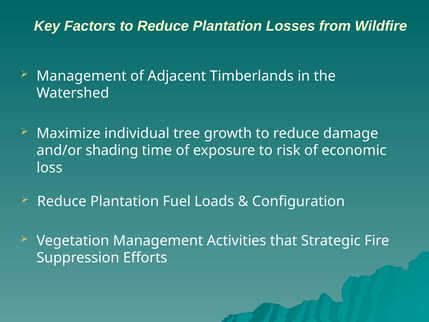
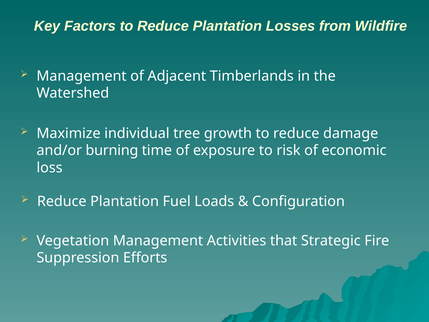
shading: shading -> burning
